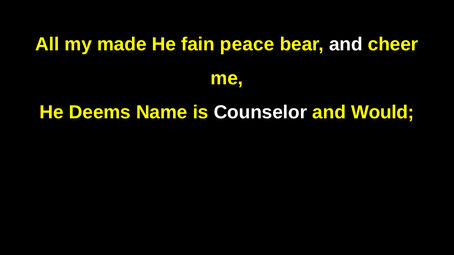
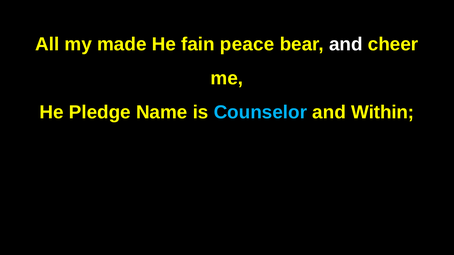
Deems: Deems -> Pledge
Counselor colour: white -> light blue
Would: Would -> Within
